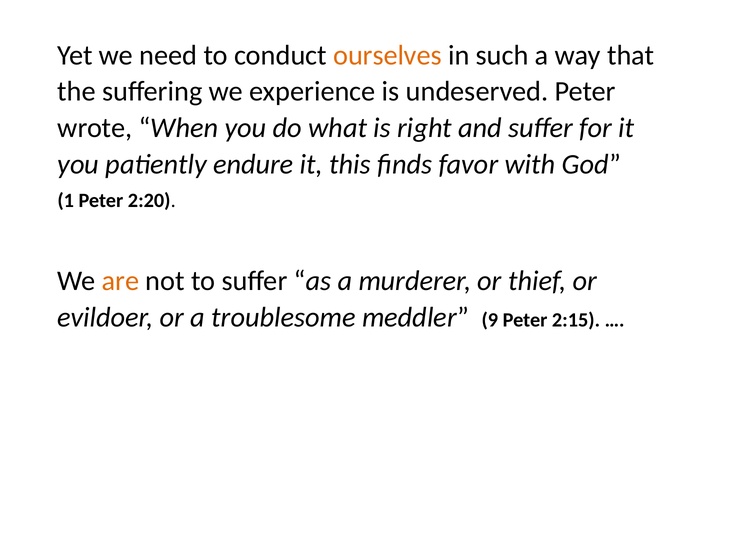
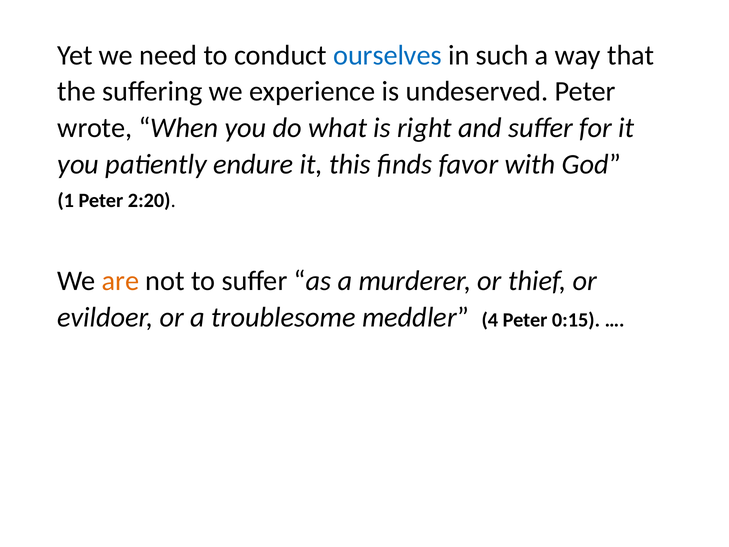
ourselves colour: orange -> blue
9: 9 -> 4
2:15: 2:15 -> 0:15
